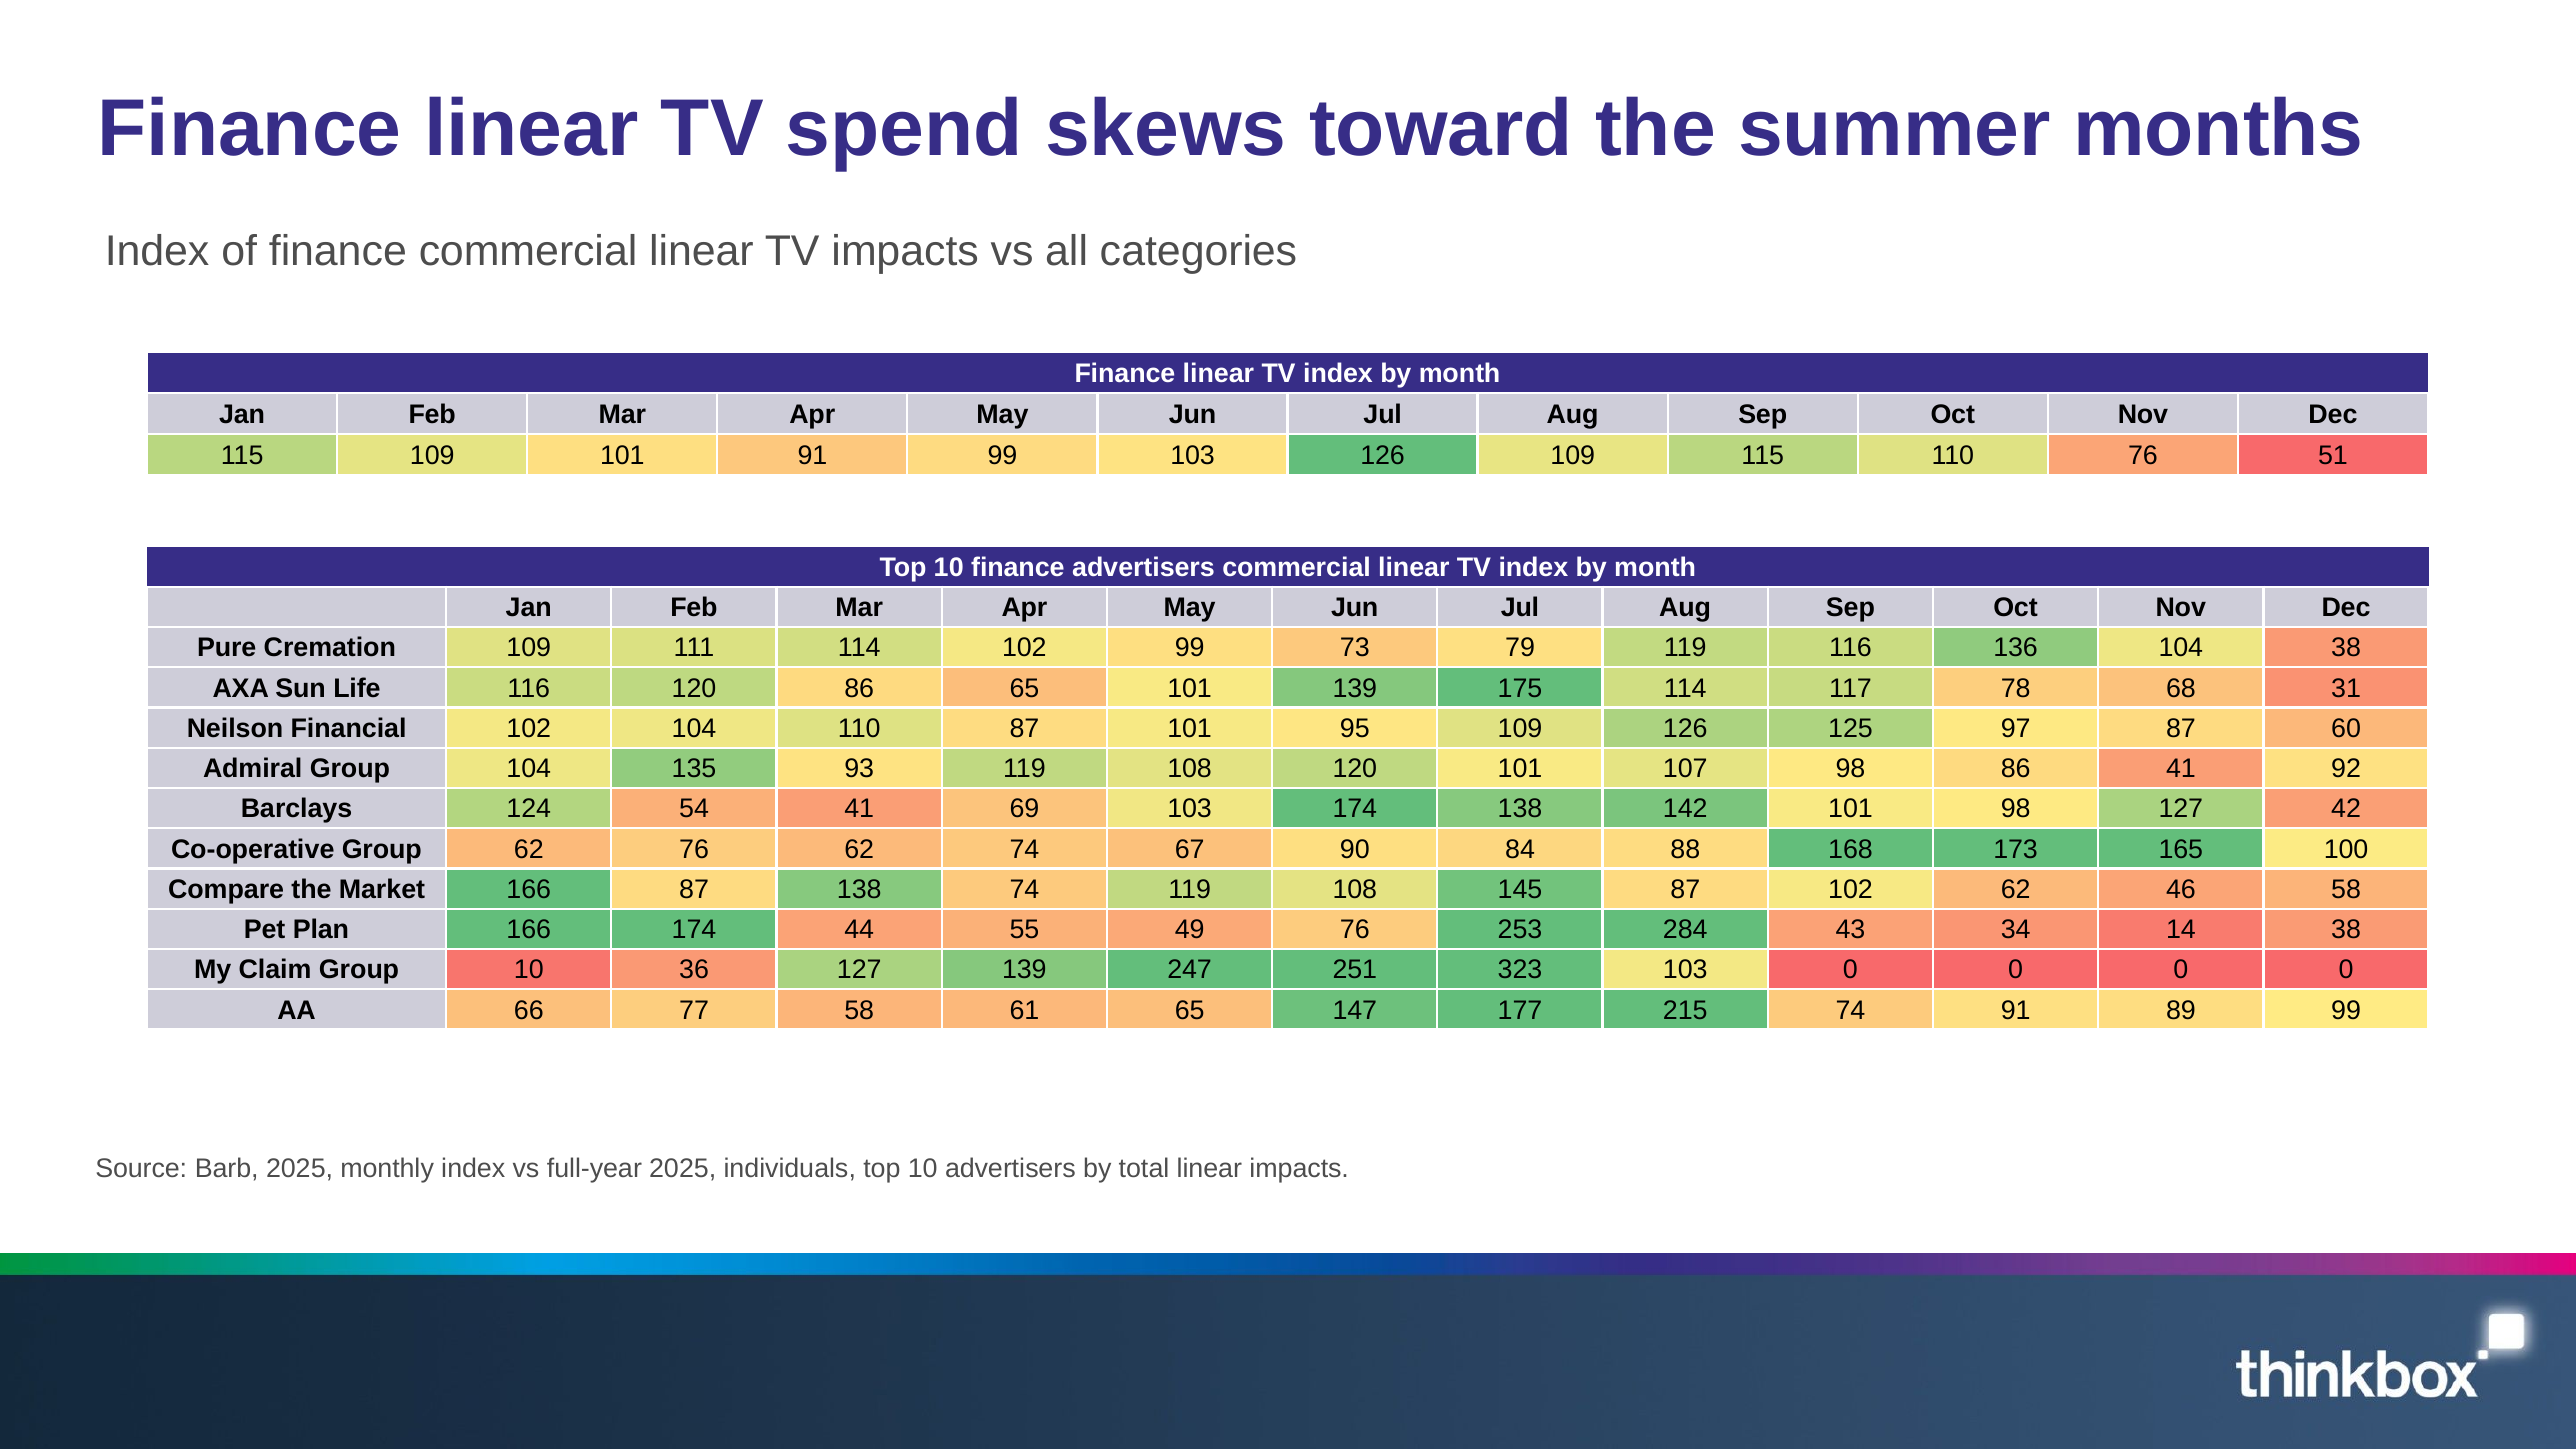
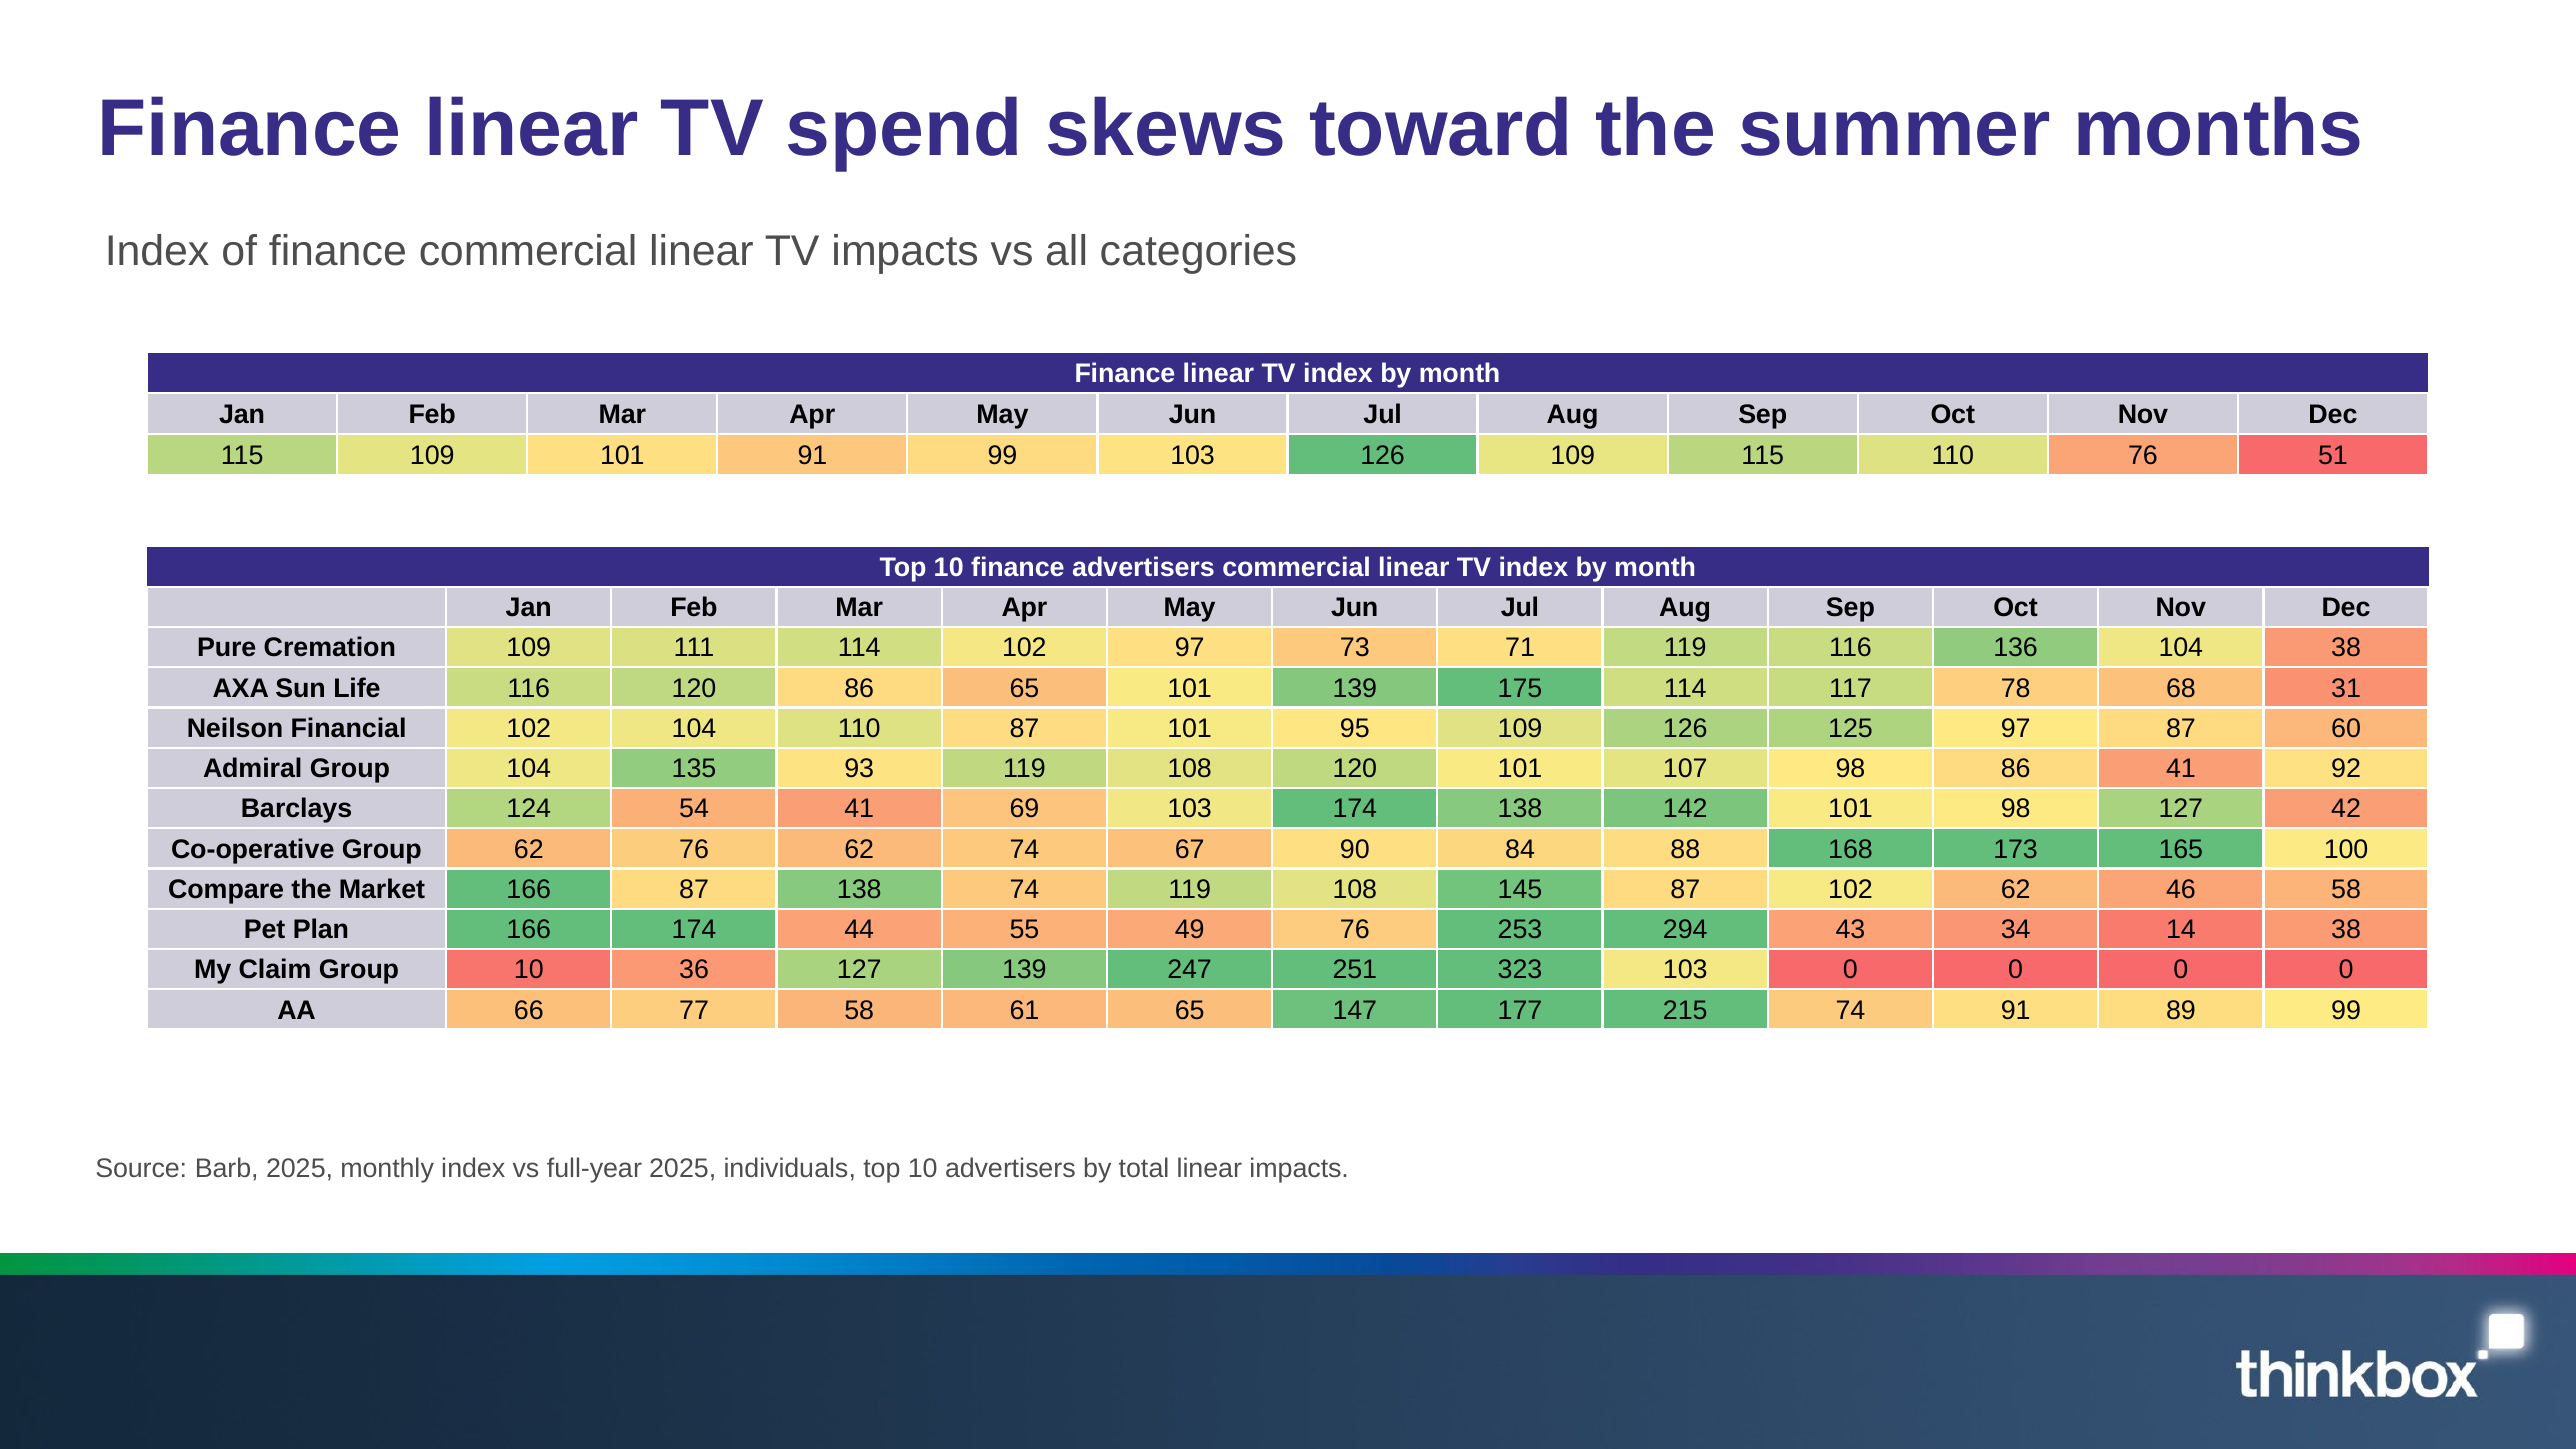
102 99: 99 -> 97
79: 79 -> 71
284: 284 -> 294
